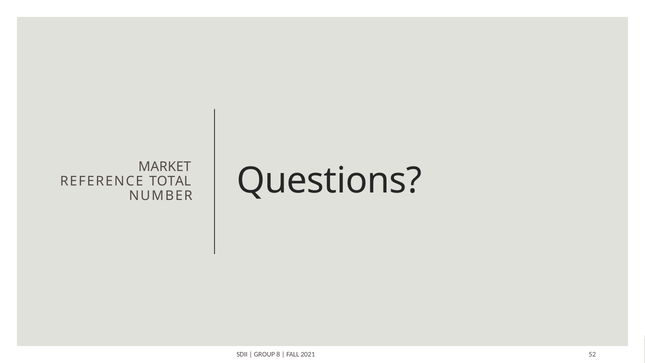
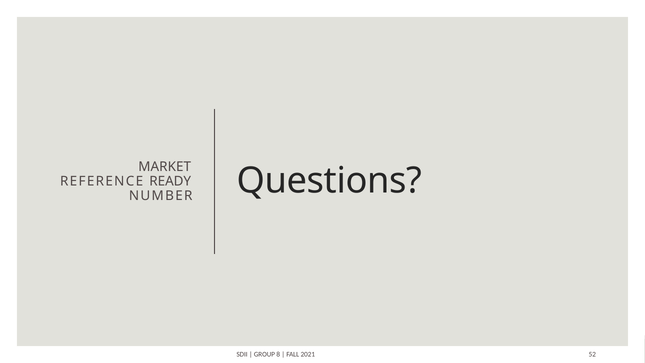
TOTAL: TOTAL -> READY
